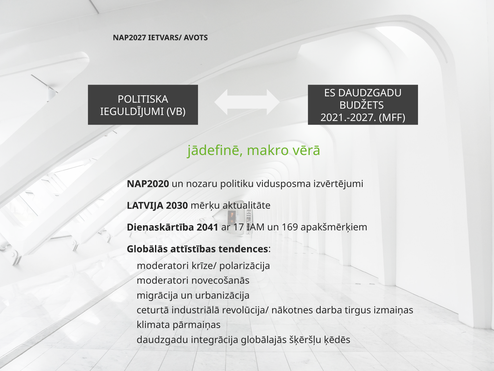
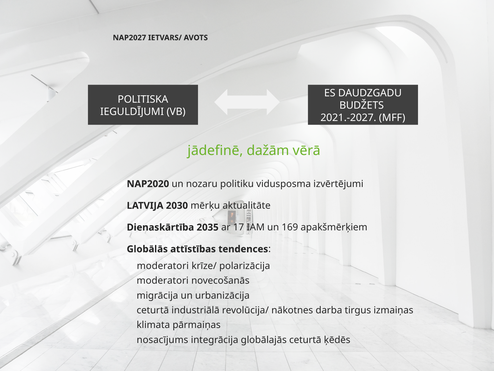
makro: makro -> dažām
2041: 2041 -> 2035
daudzgadu at (162, 339): daudzgadu -> nosacījums
globālajās šķēršļu: šķēršļu -> ceturtā
